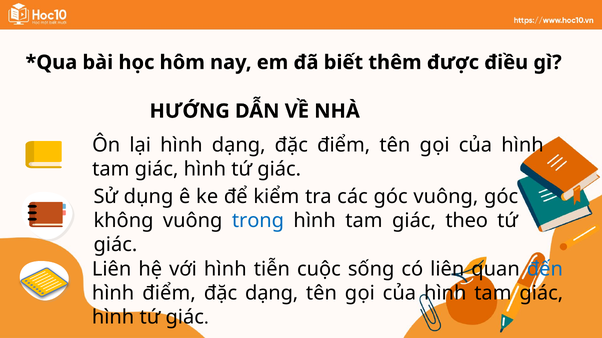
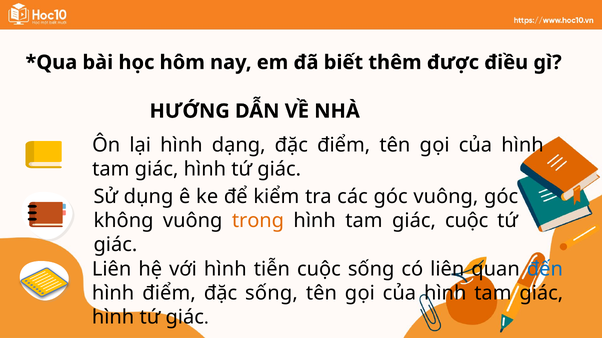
trong colour: blue -> orange
giác theo: theo -> cuộc
đặc dạng: dạng -> sống
